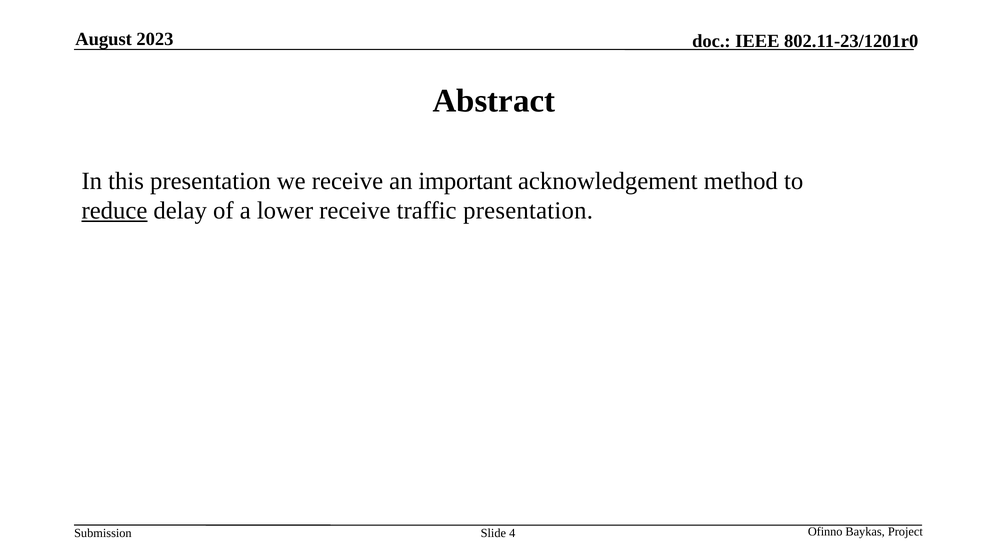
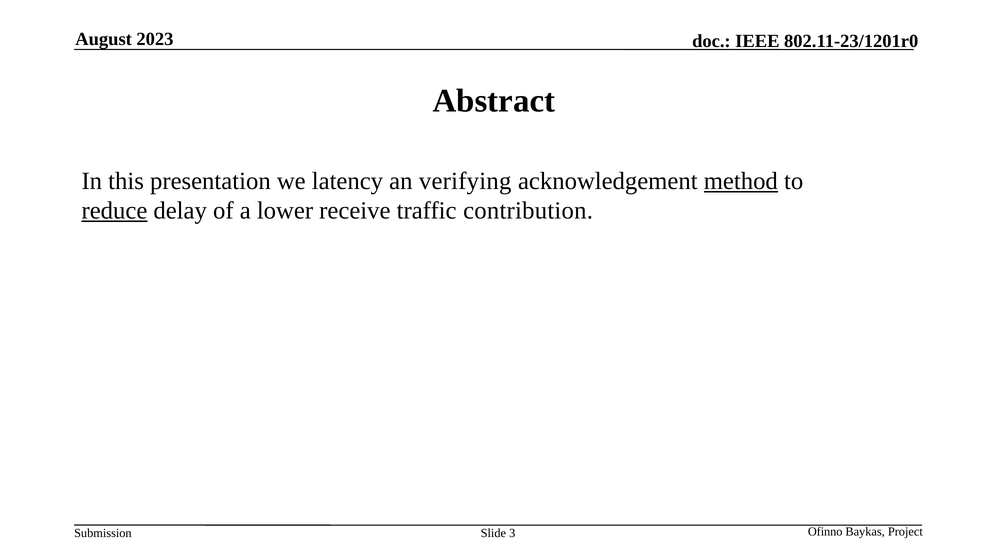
we receive: receive -> latency
important: important -> verifying
method underline: none -> present
traffic presentation: presentation -> contribution
4: 4 -> 3
